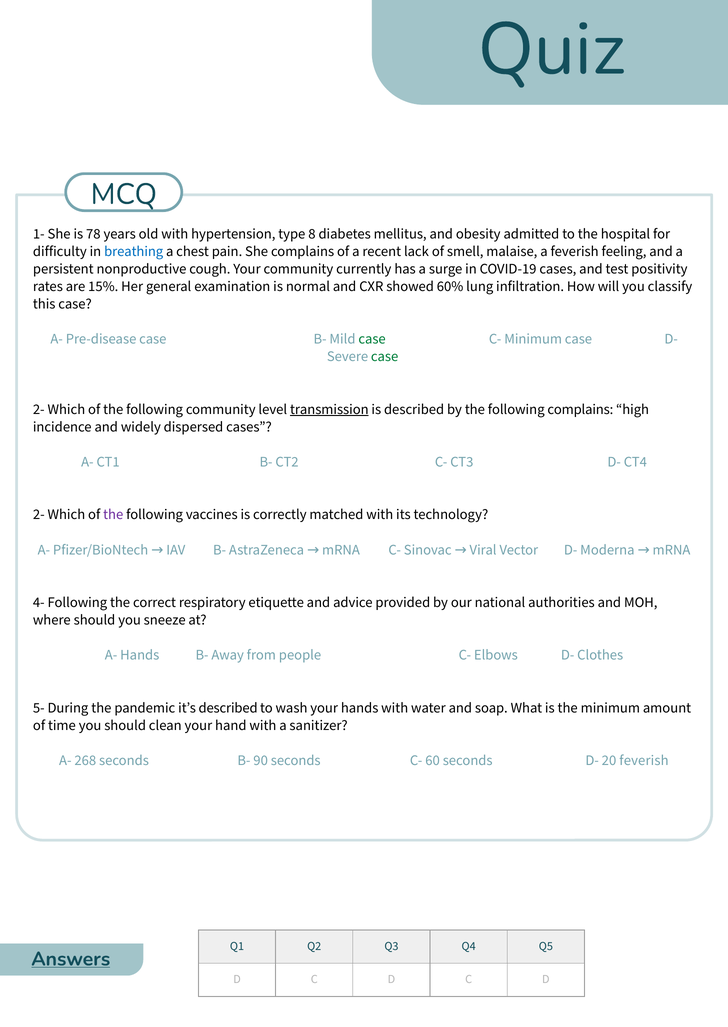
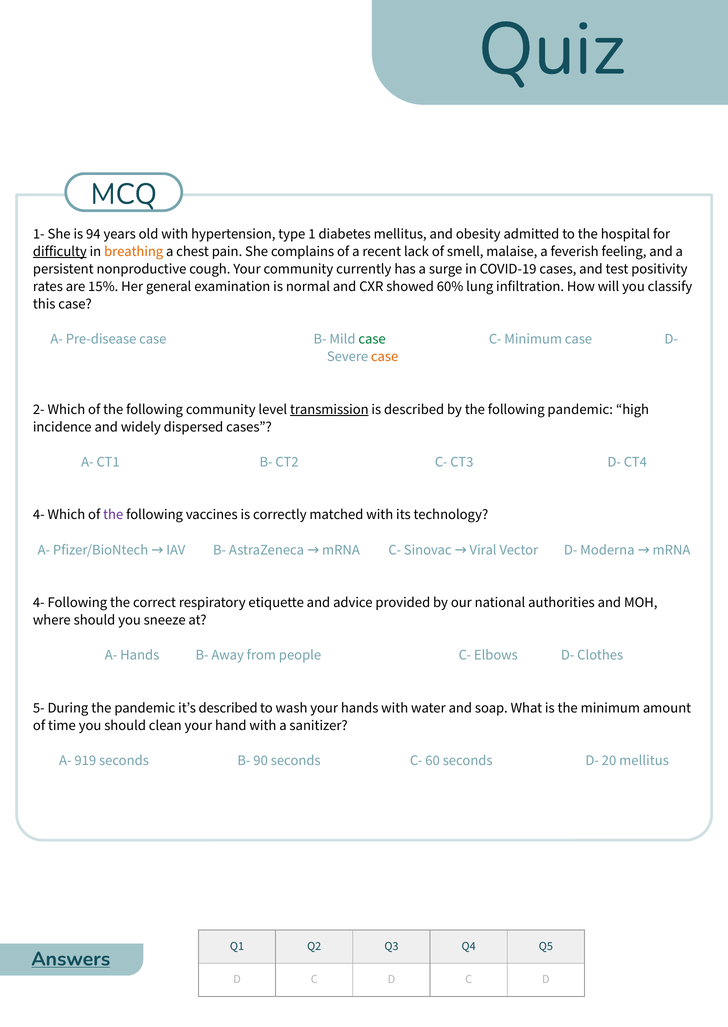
78: 78 -> 94
8: 8 -> 1
difficulty underline: none -> present
breathing colour: blue -> orange
case at (385, 356) colour: green -> orange
following complains: complains -> pandemic
2- at (39, 514): 2- -> 4-
268: 268 -> 919
20 feverish: feverish -> mellitus
